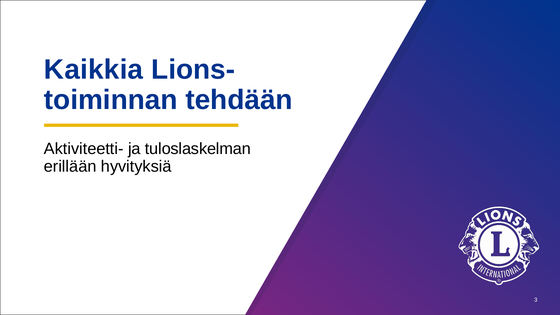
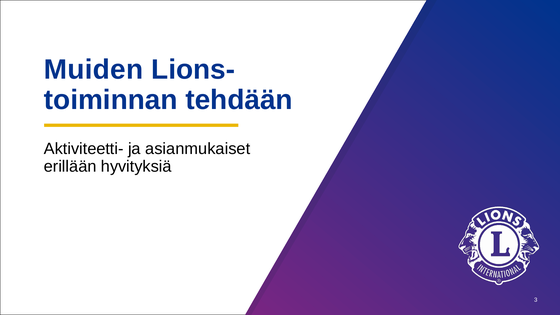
Kaikkia: Kaikkia -> Muiden
tuloslaskelman: tuloslaskelman -> asianmukaiset
